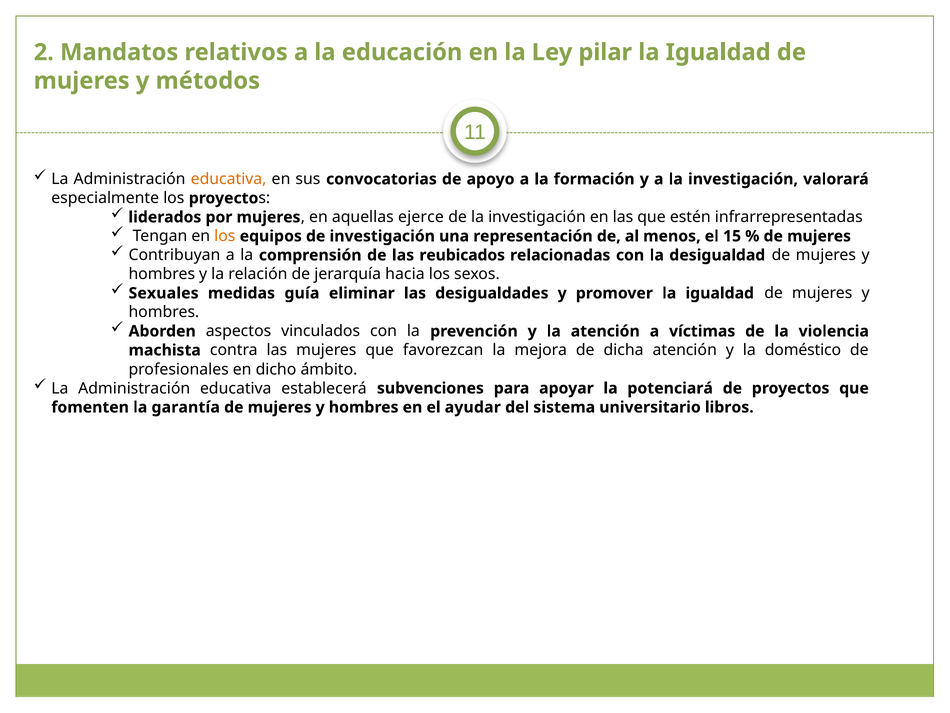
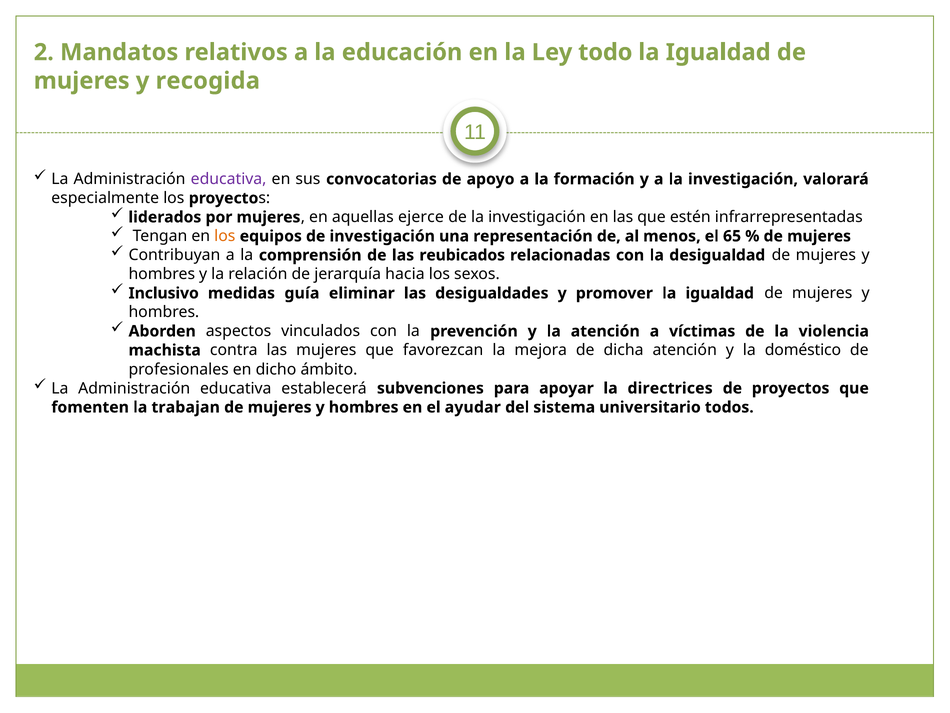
pilar: pilar -> todo
métodos: métodos -> recogida
educativa at (229, 179) colour: orange -> purple
15: 15 -> 65
Sexuales: Sexuales -> Inclusivo
potenciará: potenciará -> directrices
garantía: garantía -> trabajan
libros: libros -> todos
